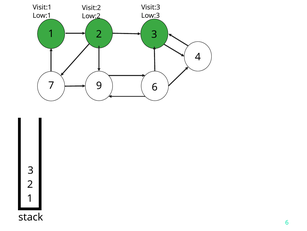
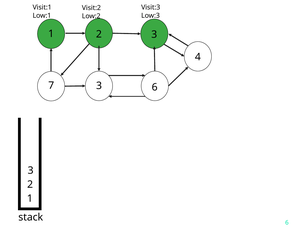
7 9: 9 -> 3
